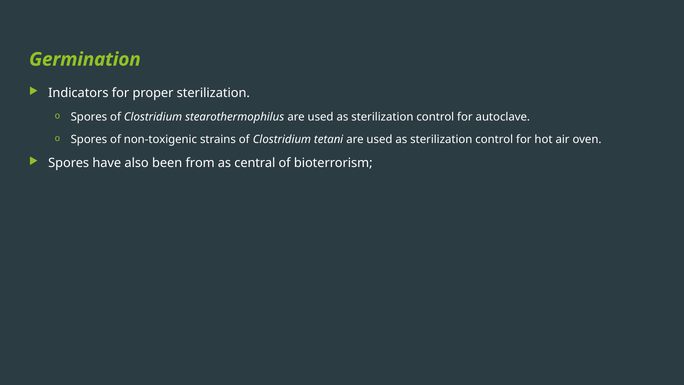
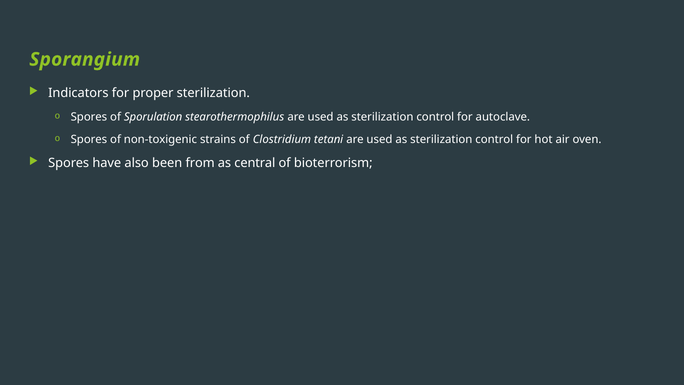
Germination: Germination -> Sporangium
Spores of Clostridium: Clostridium -> Sporulation
